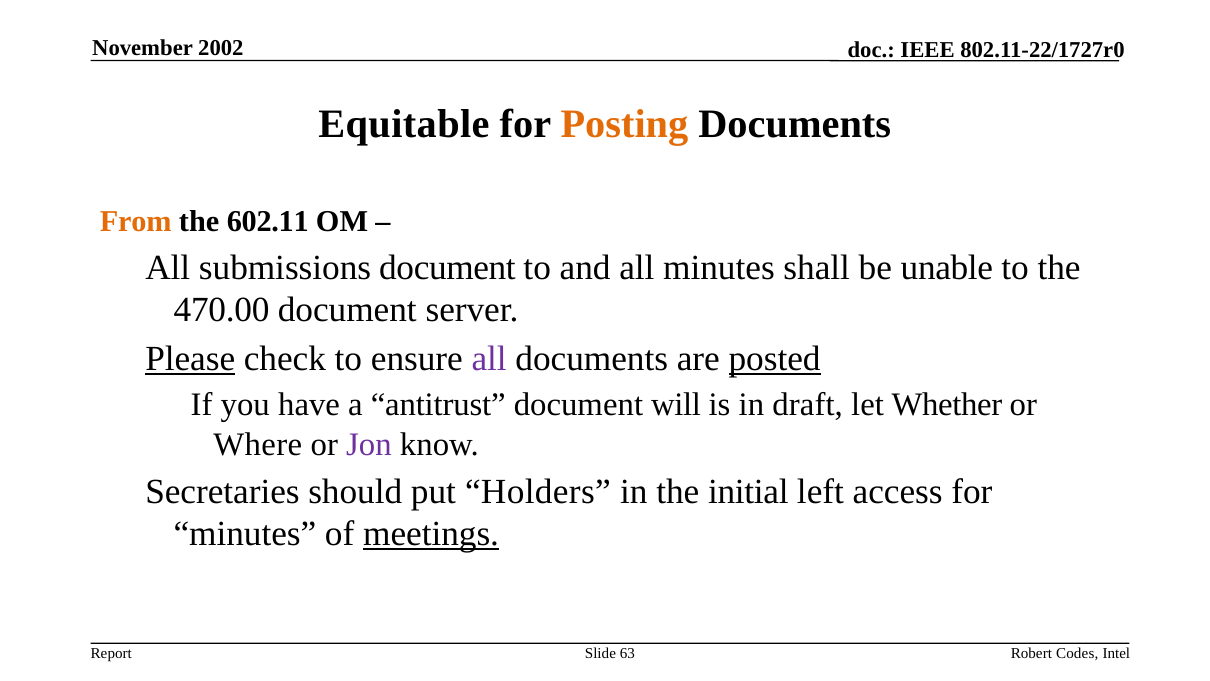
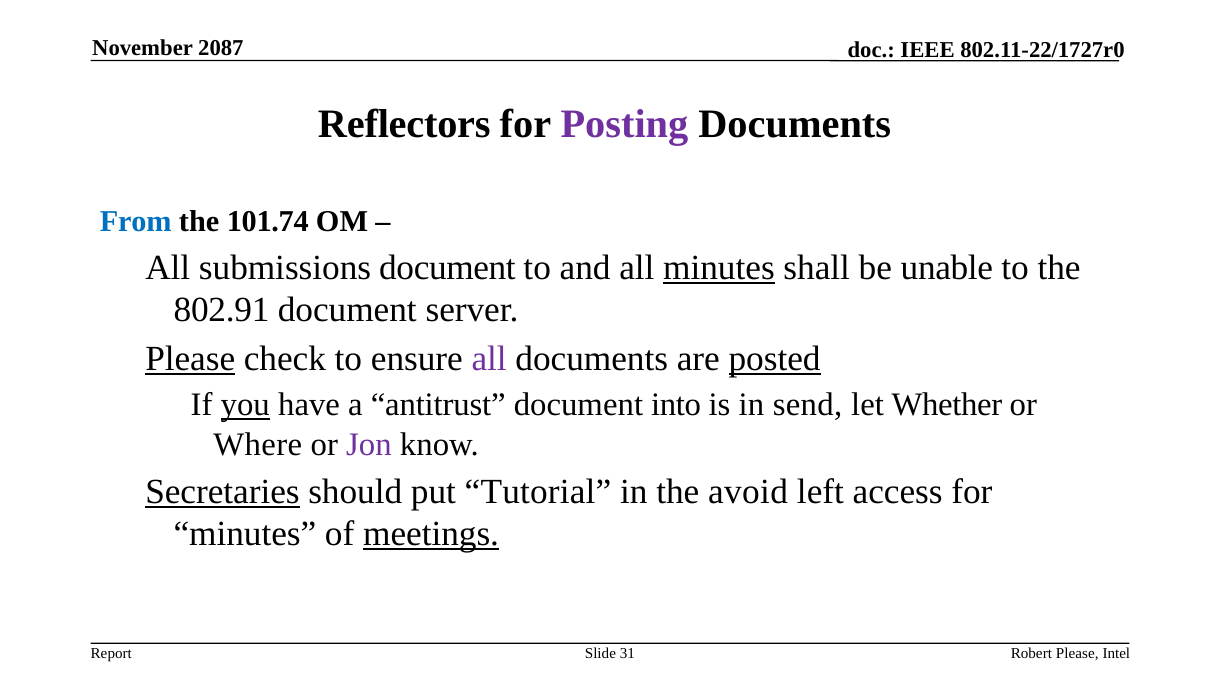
2002: 2002 -> 2087
Equitable: Equitable -> Reflectors
Posting colour: orange -> purple
From colour: orange -> blue
602.11: 602.11 -> 101.74
minutes at (719, 267) underline: none -> present
470.00: 470.00 -> 802.91
you underline: none -> present
will: will -> into
draft: draft -> send
Secretaries underline: none -> present
Holders: Holders -> Tutorial
initial: initial -> avoid
63: 63 -> 31
Robert Codes: Codes -> Please
